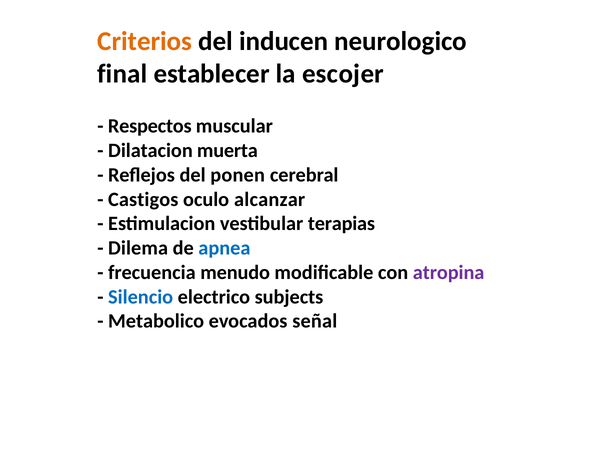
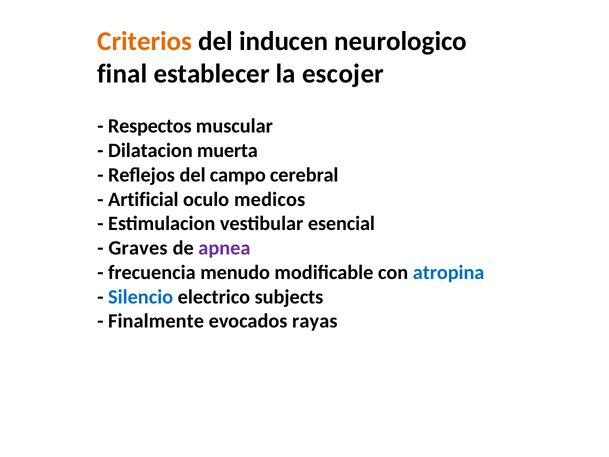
ponen: ponen -> campo
Castigos: Castigos -> Artificial
alcanzar: alcanzar -> medicos
terapias: terapias -> esencial
Dilema: Dilema -> Graves
apnea colour: blue -> purple
atropina colour: purple -> blue
Metabolico: Metabolico -> Finalmente
señal: señal -> rayas
